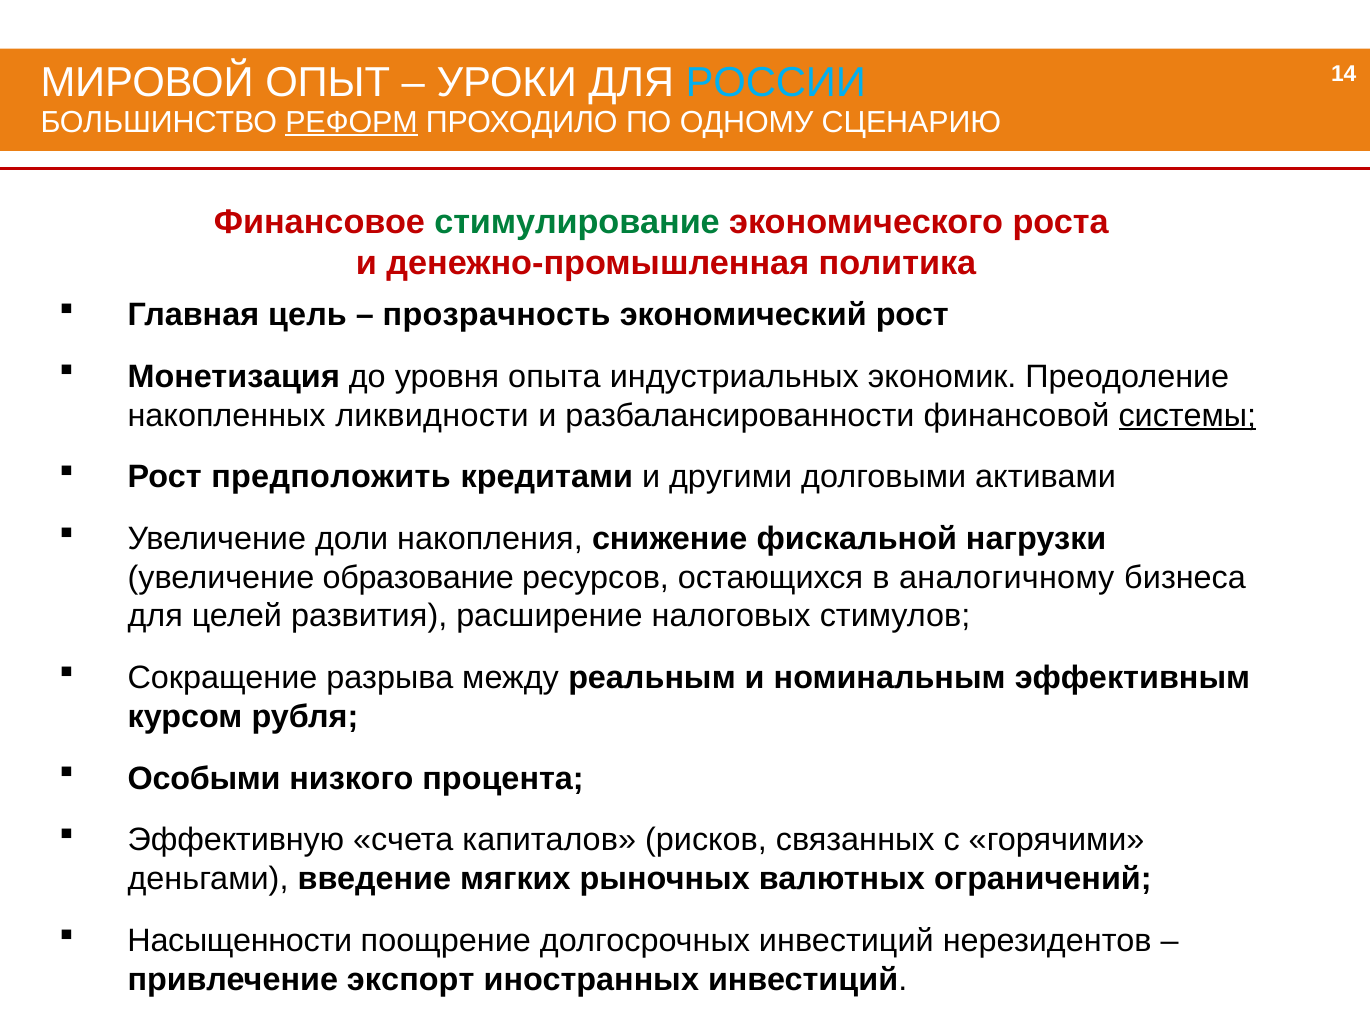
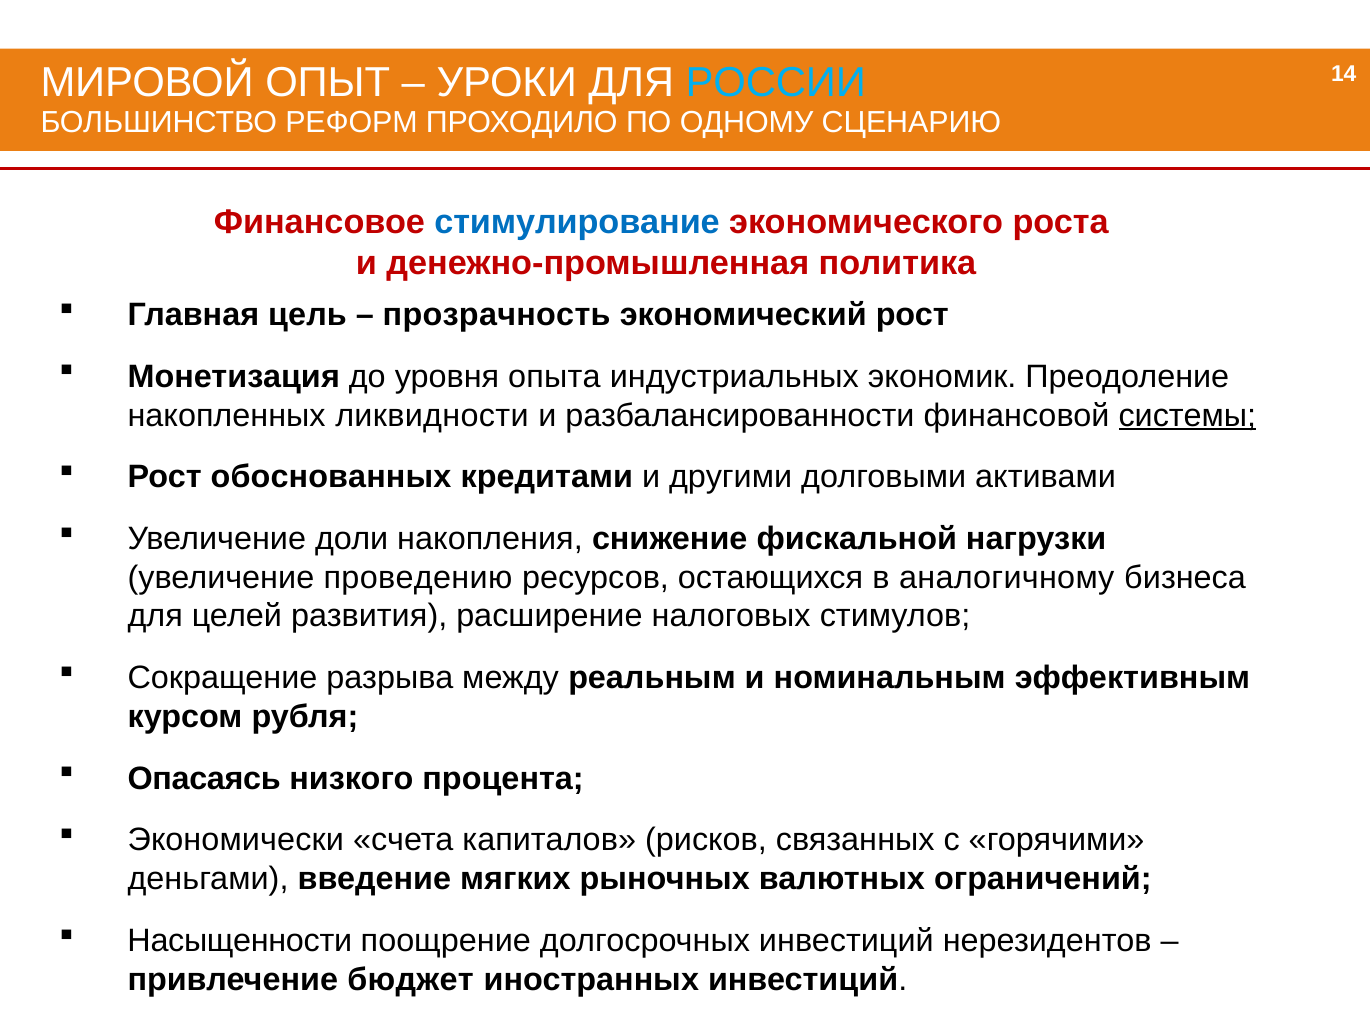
РЕФОРМ underline: present -> none
стимулирование colour: green -> blue
предположить: предположить -> обоснованных
образование: образование -> проведению
Особыми: Особыми -> Опасаясь
Эффективную: Эффективную -> Экономически
экспорт: экспорт -> бюджет
